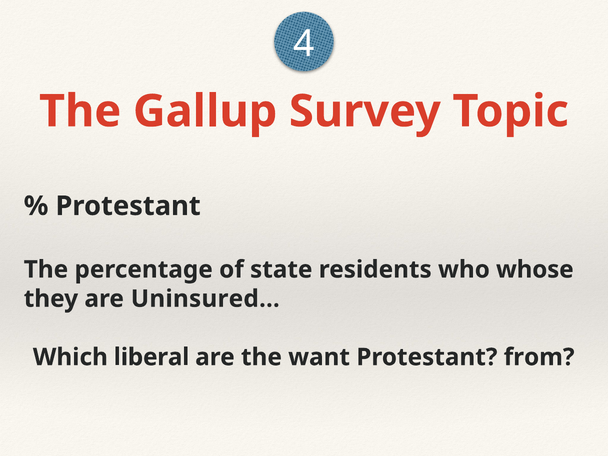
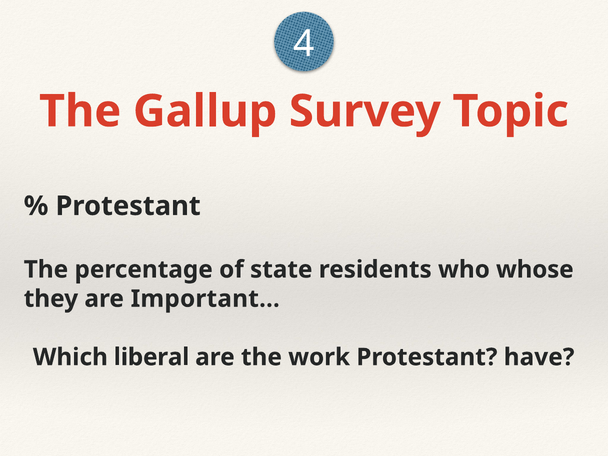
Uninsured…: Uninsured… -> Important…
want: want -> work
from: from -> have
